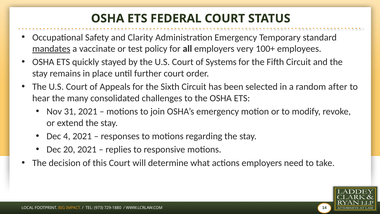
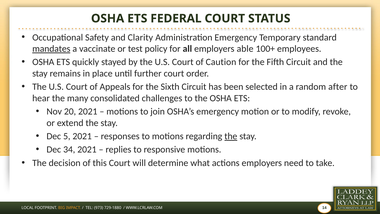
very: very -> able
Systems: Systems -> Caution
31: 31 -> 20
4: 4 -> 5
the at (231, 136) underline: none -> present
20: 20 -> 34
